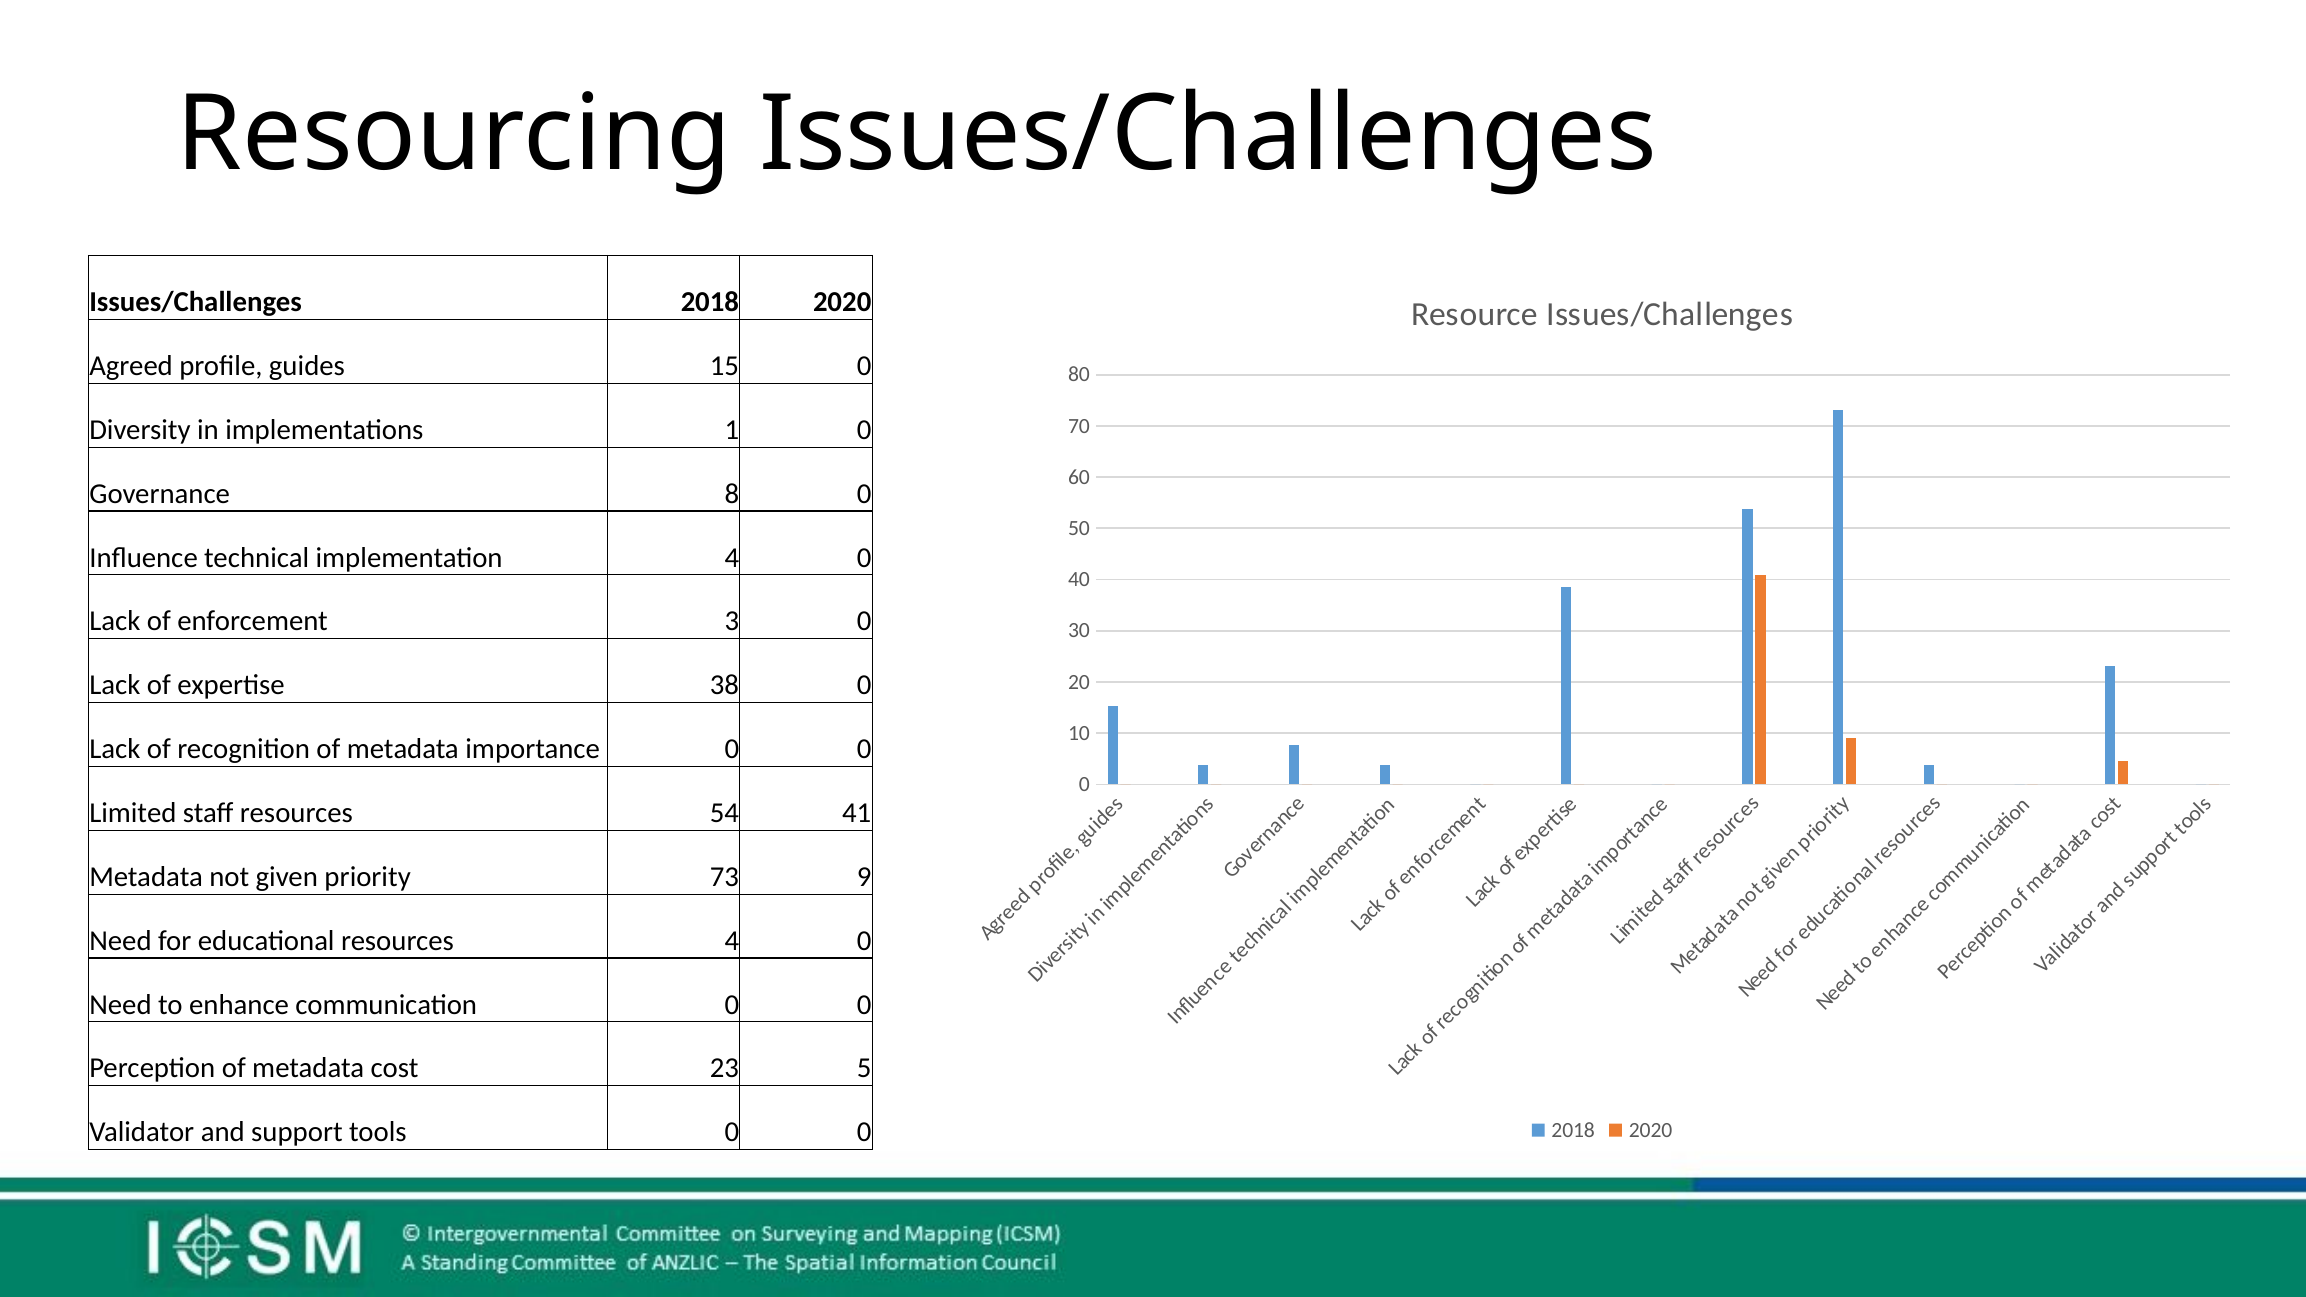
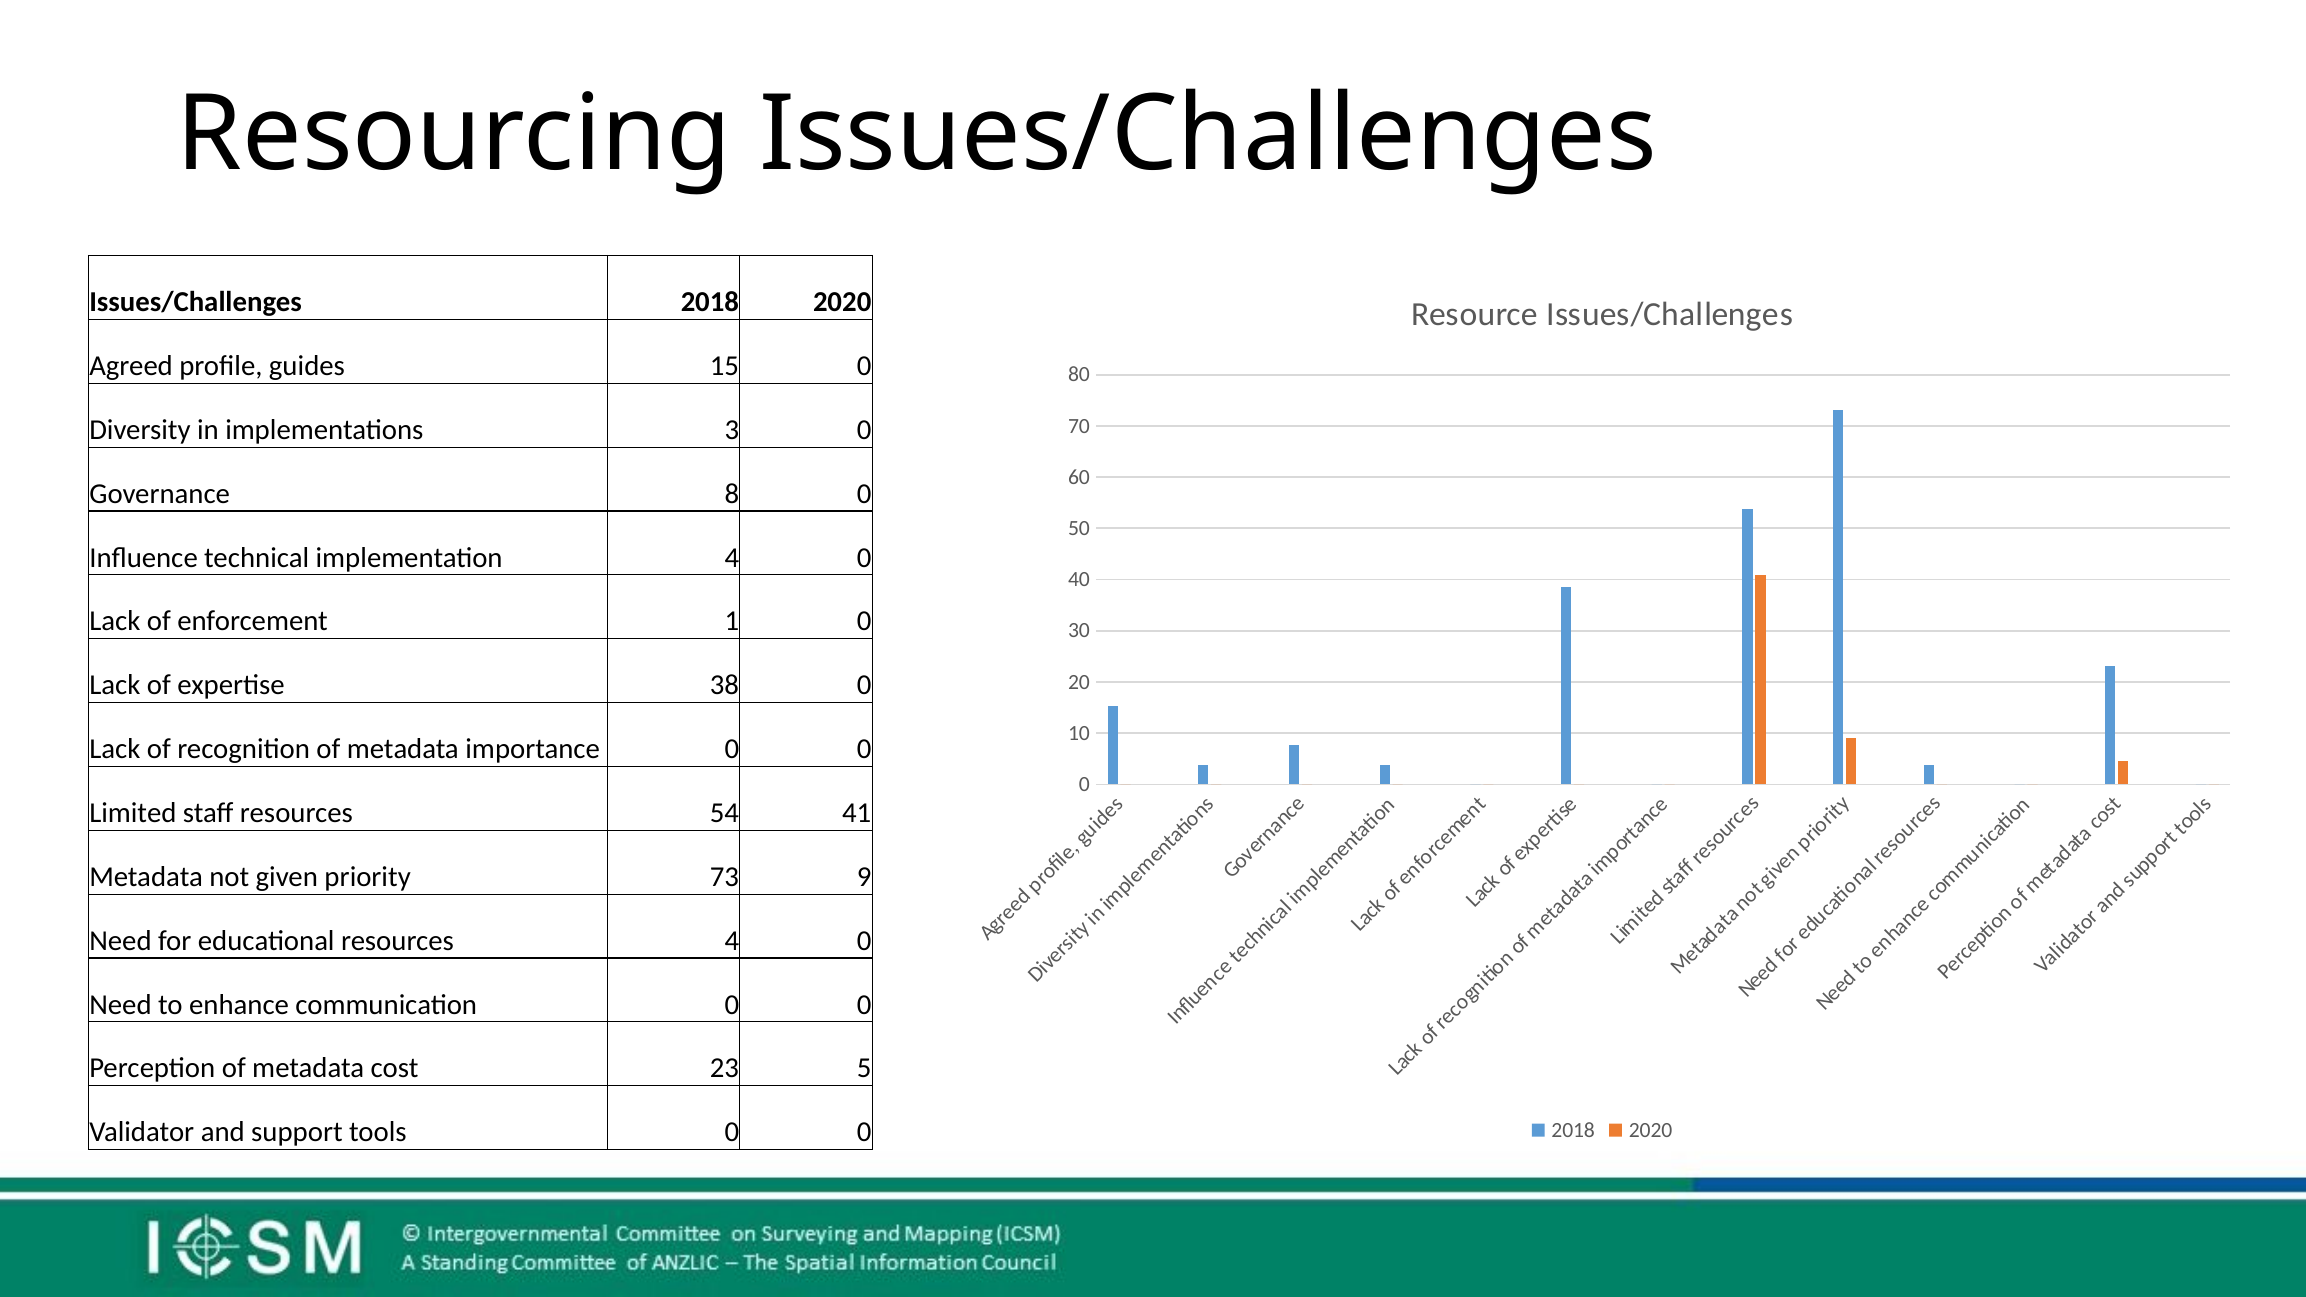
1: 1 -> 3
3: 3 -> 1
